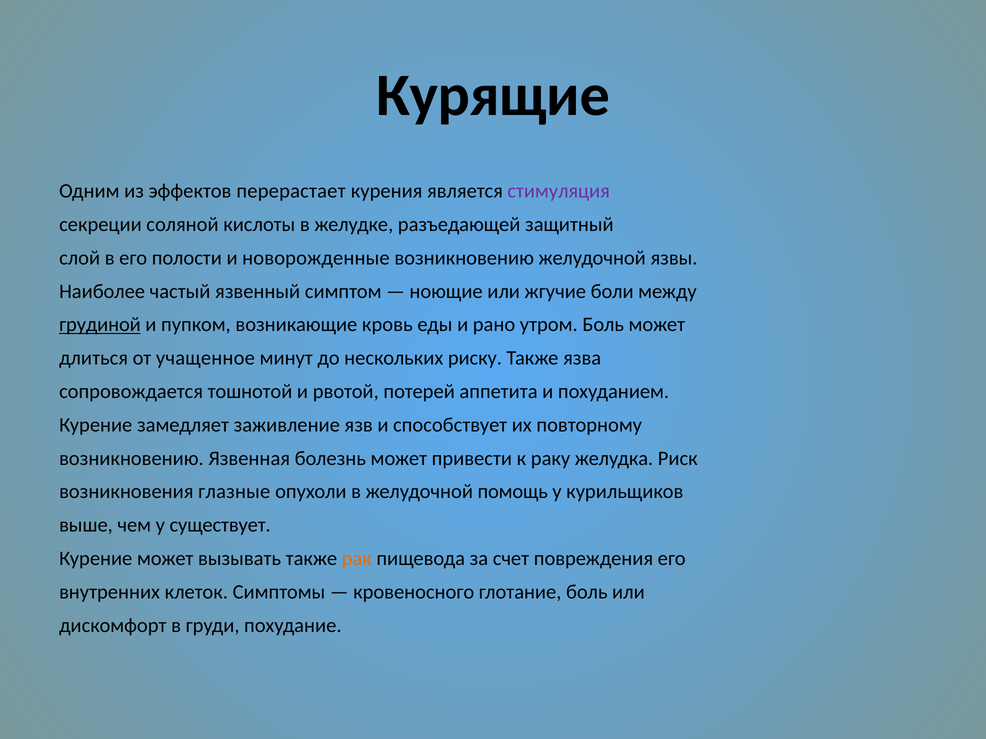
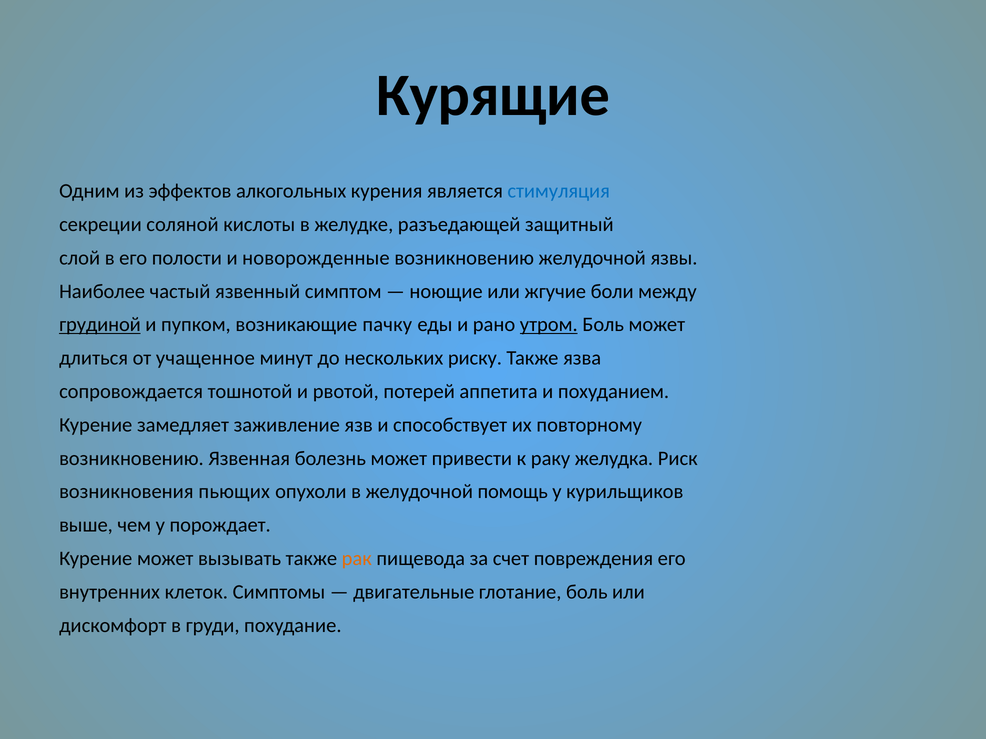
перерастает: перерастает -> алкогольных
стимуляция colour: purple -> blue
кровь: кровь -> пачку
утром underline: none -> present
глазные: глазные -> пьющих
существует: существует -> порождает
кровеносного: кровеносного -> двигательные
